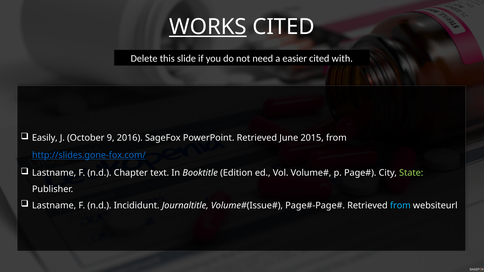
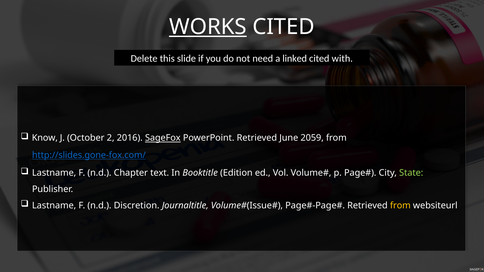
easier: easier -> linked
Easily: Easily -> Know
9: 9 -> 2
SageFox underline: none -> present
2015: 2015 -> 2059
Incididunt: Incididunt -> Discretion
from at (400, 206) colour: light blue -> yellow
